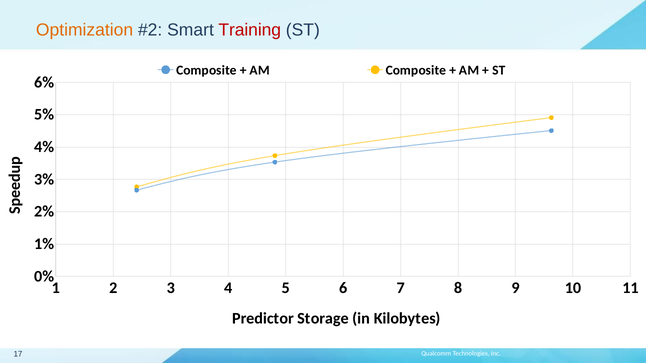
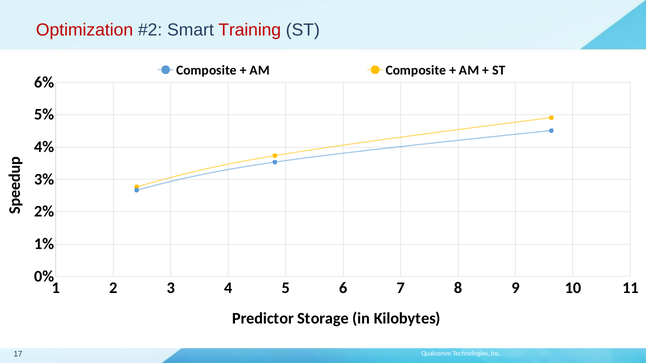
Optimization colour: orange -> red
